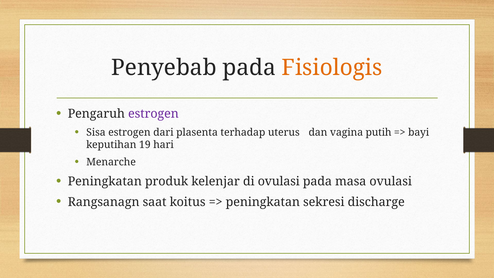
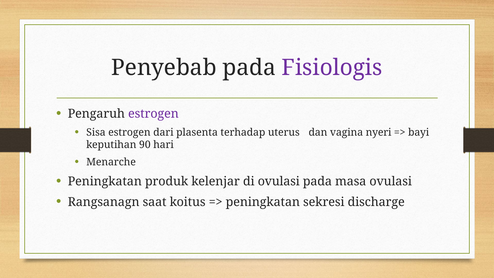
Fisiologis colour: orange -> purple
putih: putih -> nyeri
19: 19 -> 90
